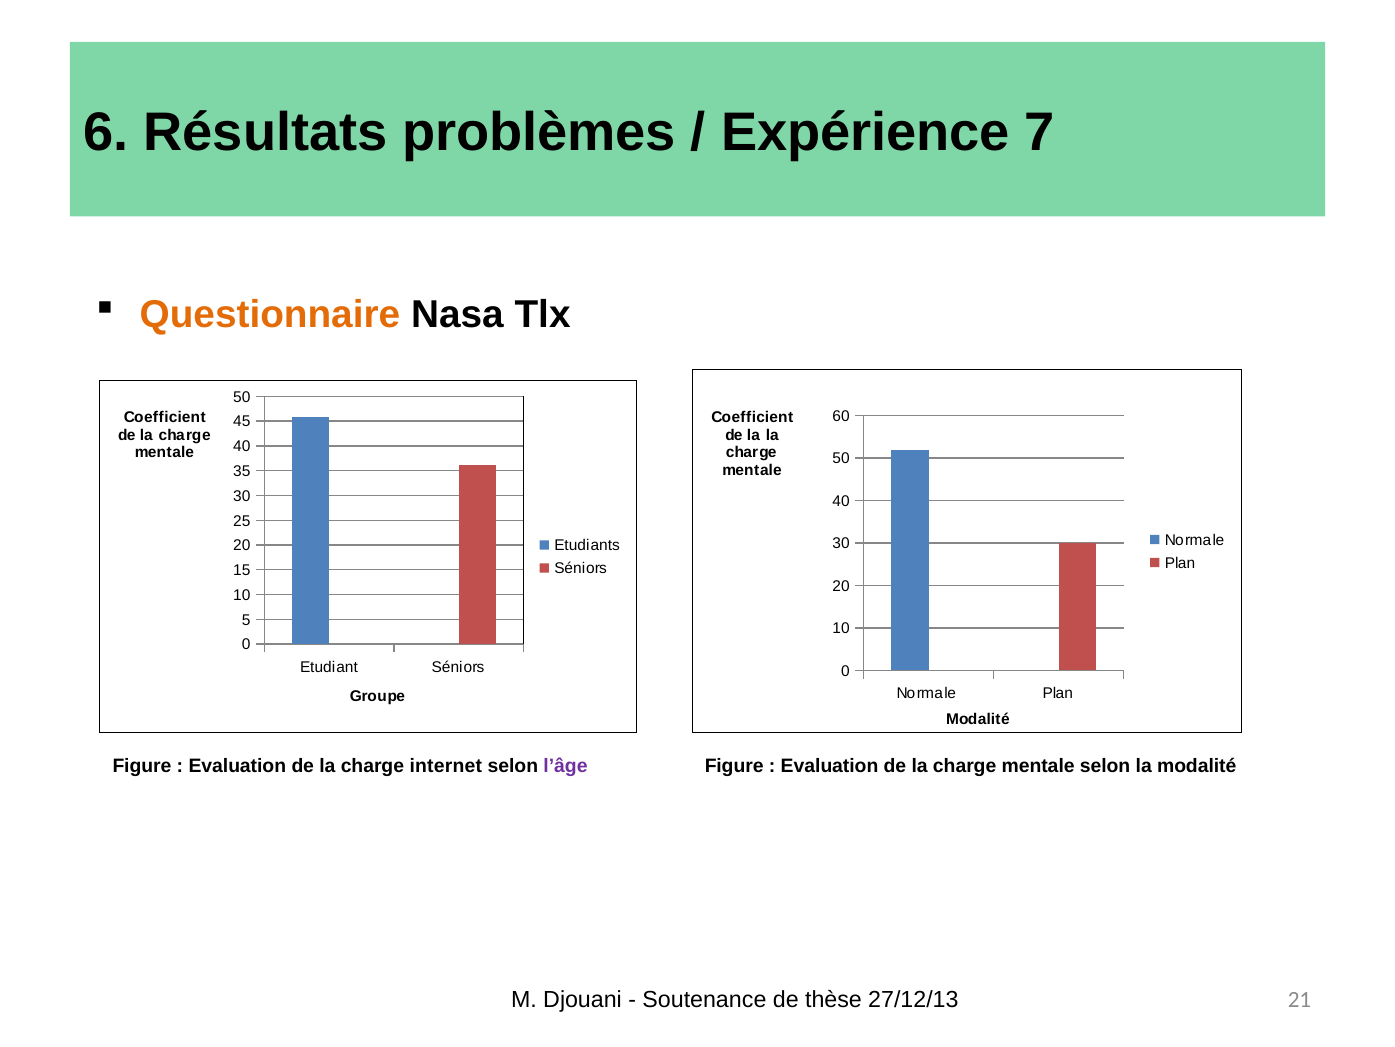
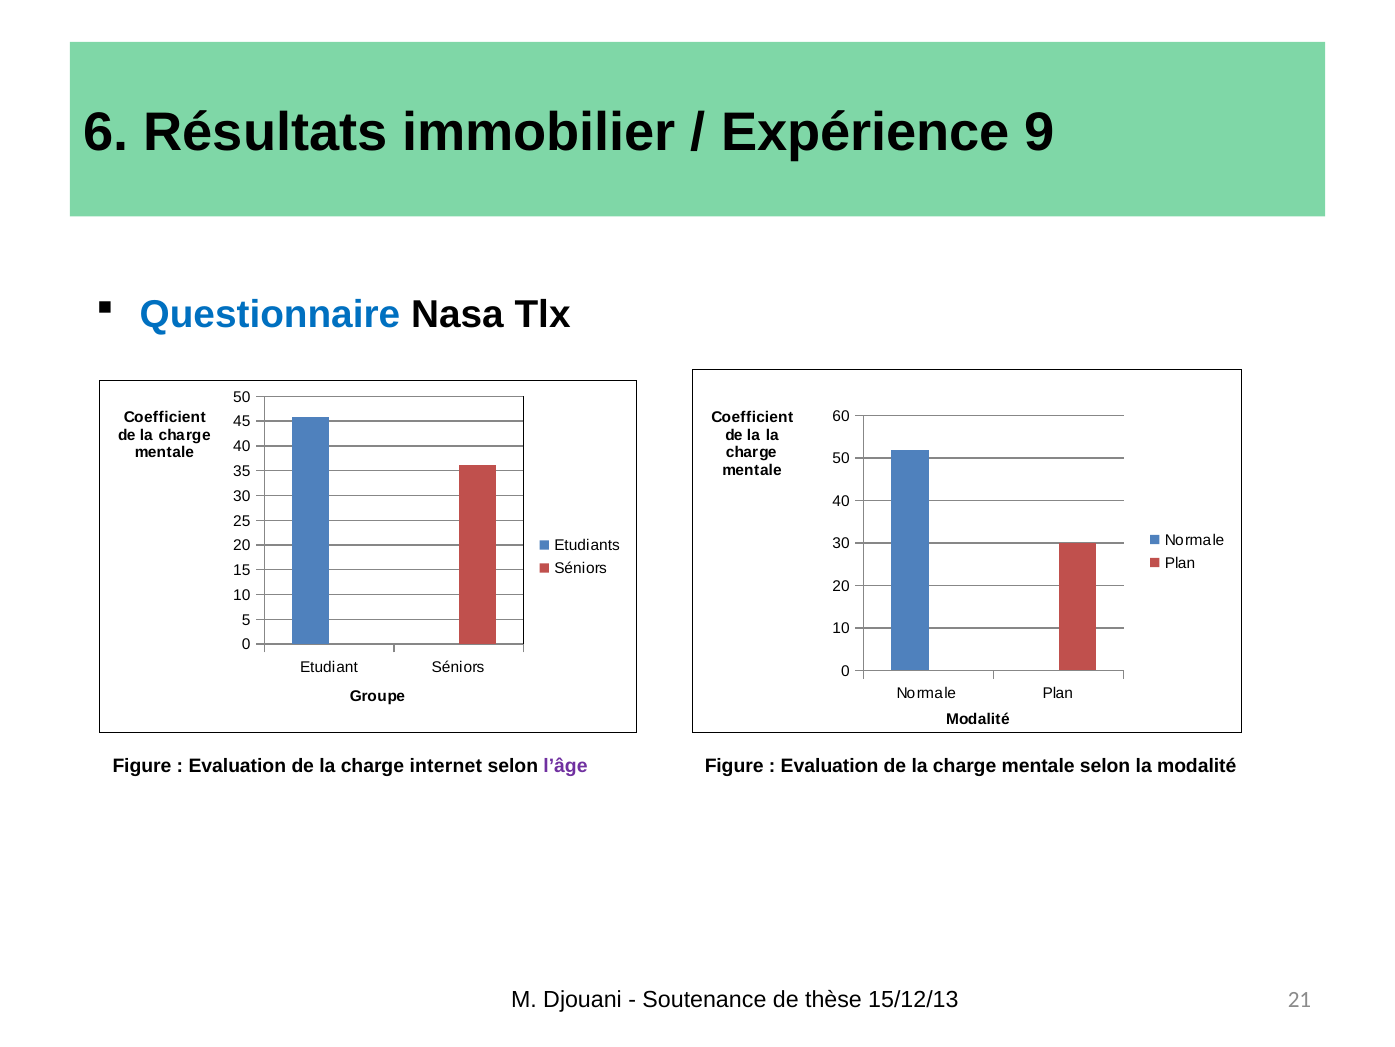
problèmes: problèmes -> immobilier
7: 7 -> 9
Questionnaire colour: orange -> blue
27/12/13: 27/12/13 -> 15/12/13
